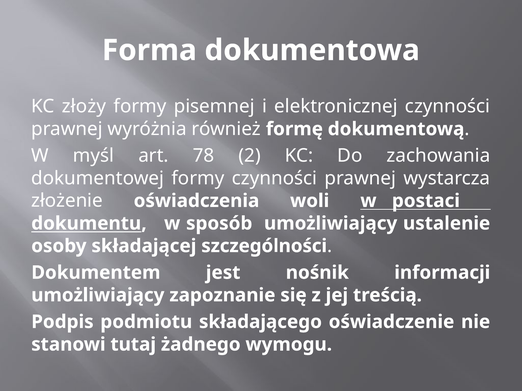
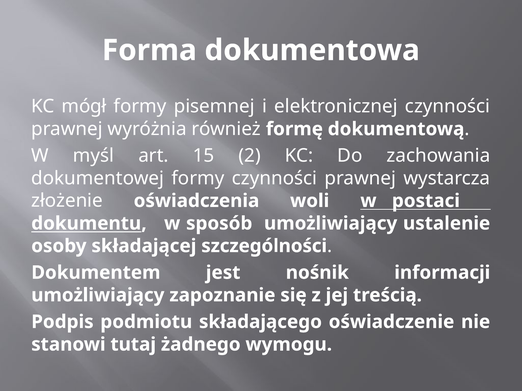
złoży: złoży -> mógł
78: 78 -> 15
